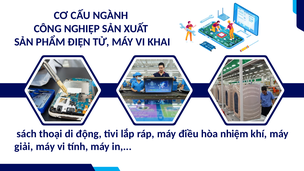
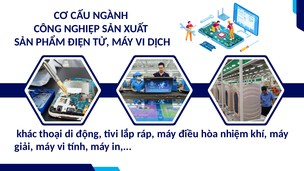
KHAI: KHAI -> DỊCH
sách: sách -> khác
